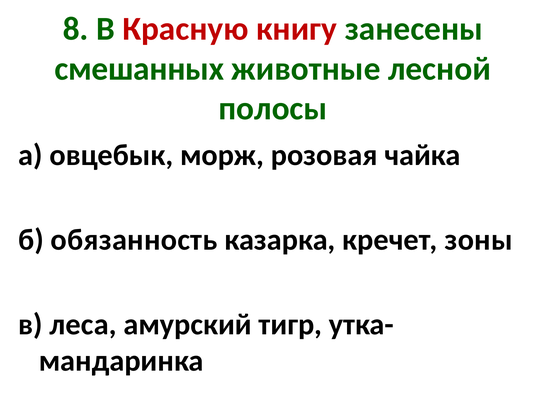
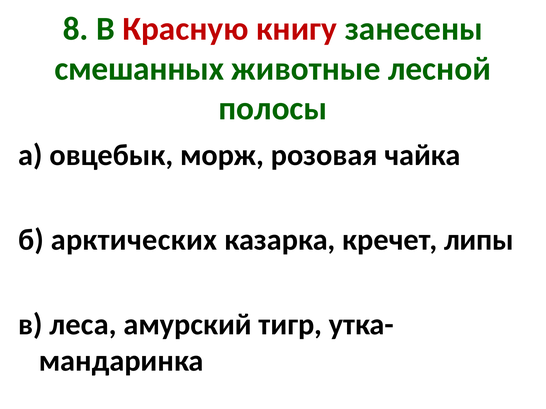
обязанность: обязанность -> арктических
зоны: зоны -> липы
